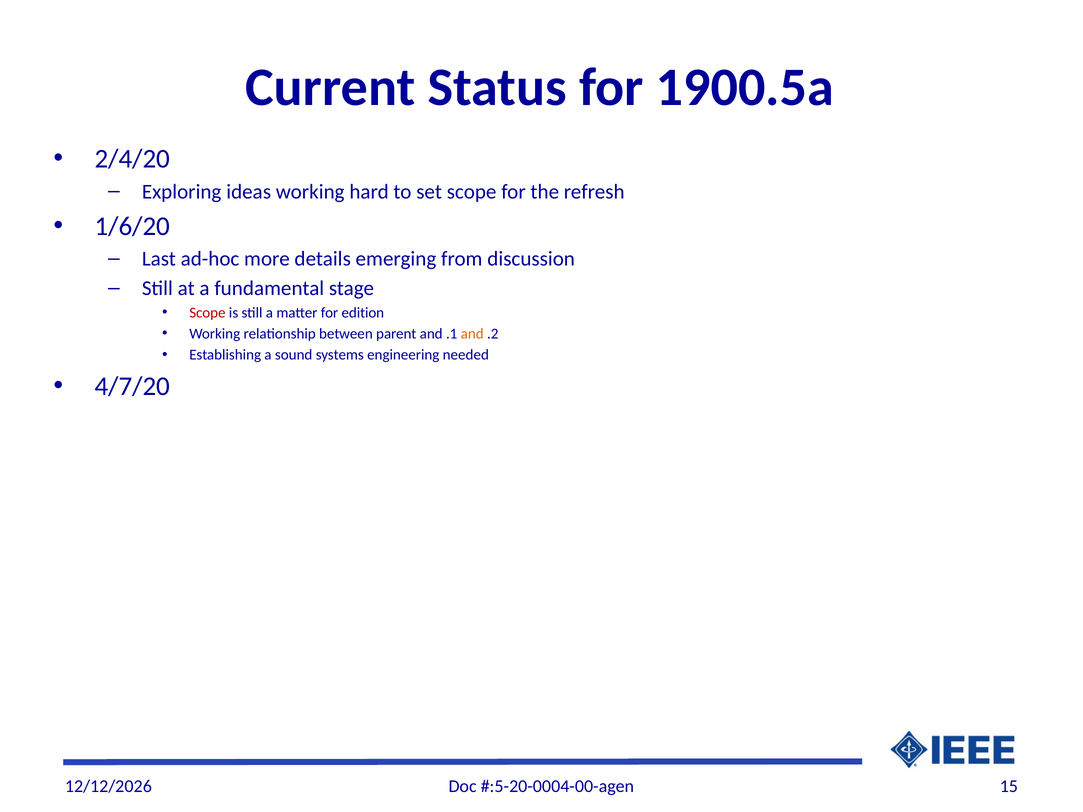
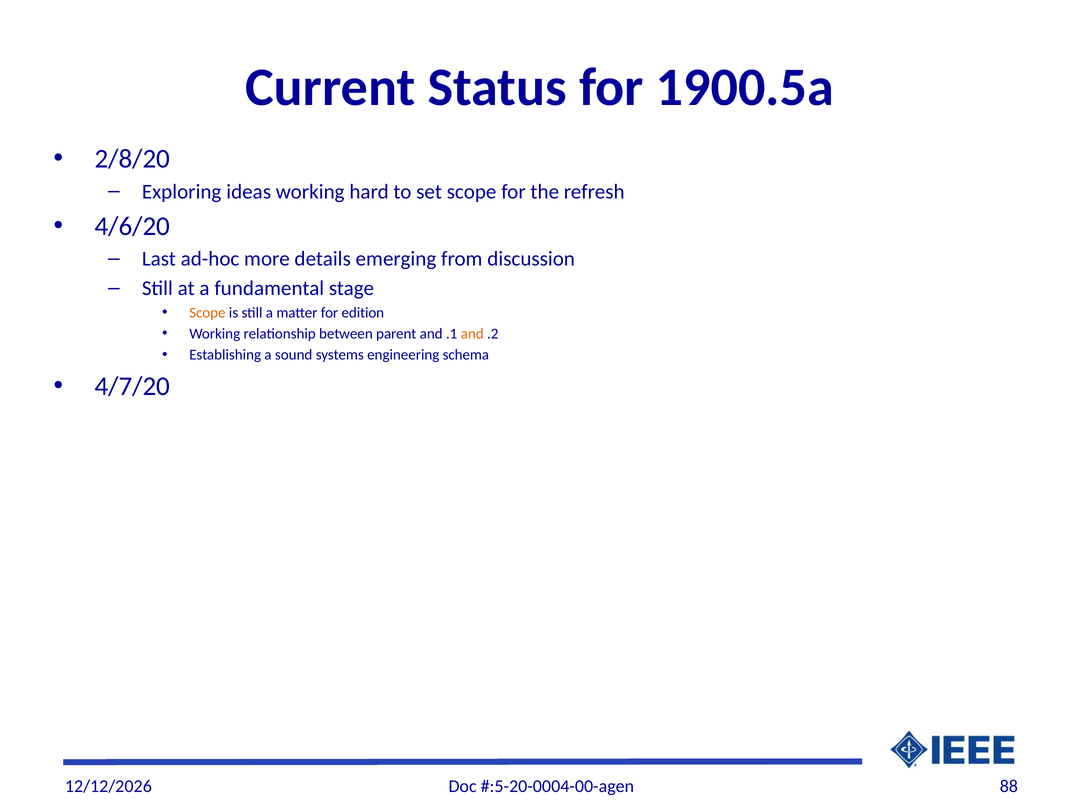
2/4/20: 2/4/20 -> 2/8/20
1/6/20: 1/6/20 -> 4/6/20
Scope at (207, 313) colour: red -> orange
needed: needed -> schema
15: 15 -> 88
